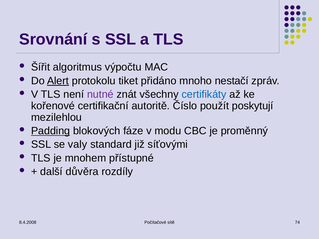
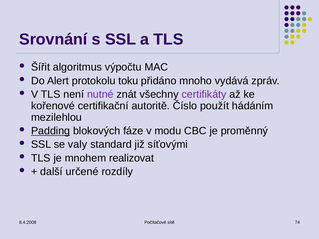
Alert underline: present -> none
tiket: tiket -> toku
nestačí: nestačí -> vydává
certifikáty colour: blue -> purple
poskytují: poskytují -> hádáním
přístupné: přístupné -> realizovat
důvěra: důvěra -> určené
